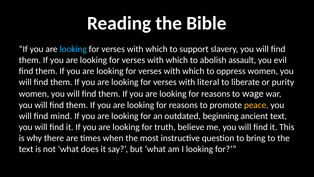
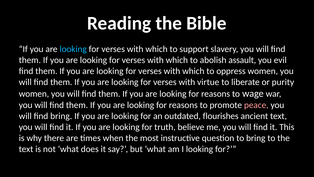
literal: literal -> virtue
peace colour: yellow -> pink
find mind: mind -> bring
beginning: beginning -> flourishes
